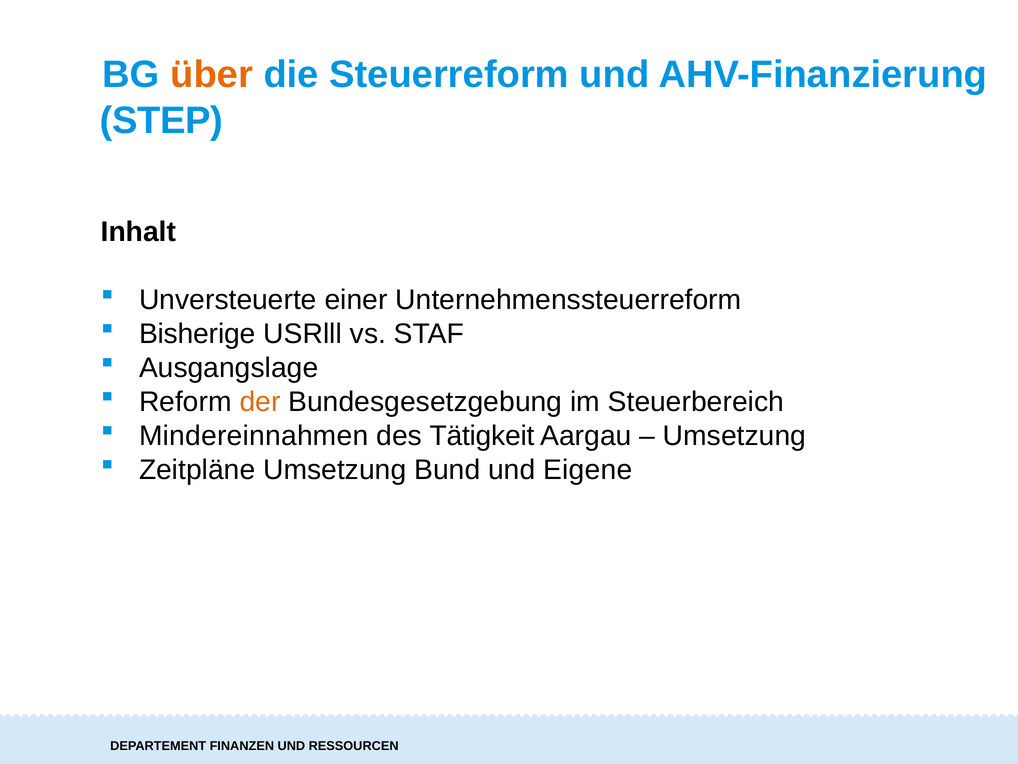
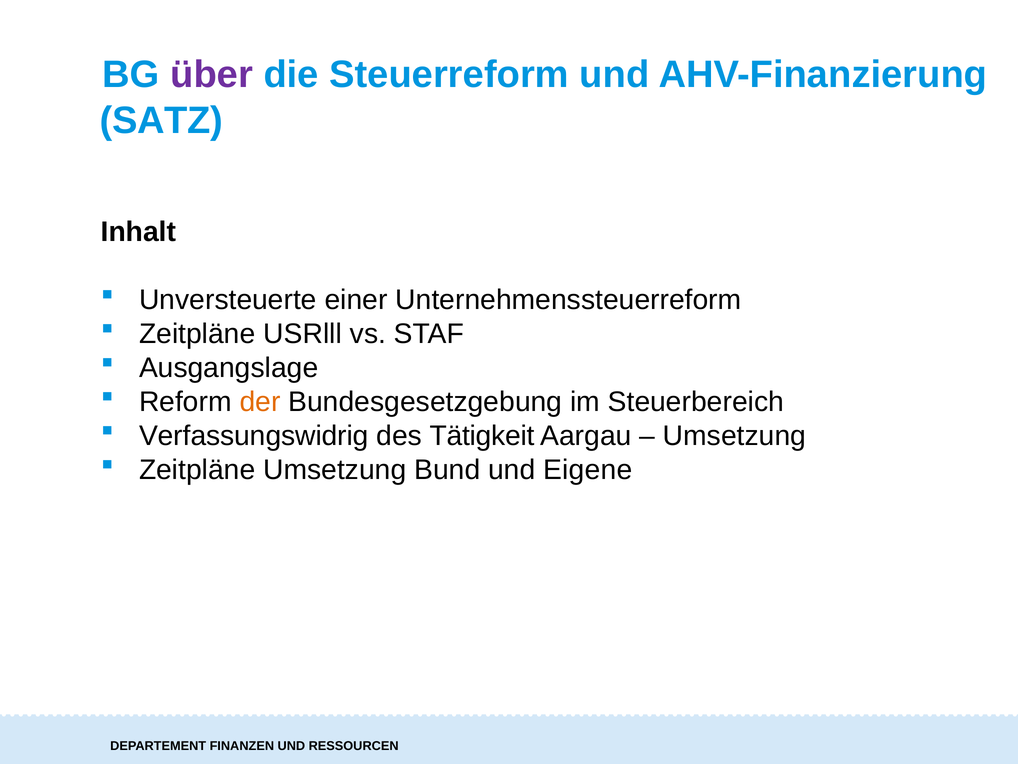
über colour: orange -> purple
STEP: STEP -> SATZ
Bisherige at (197, 334): Bisherige -> Zeitpläne
Mindereinnahmen: Mindereinnahmen -> Verfassungswidrig
